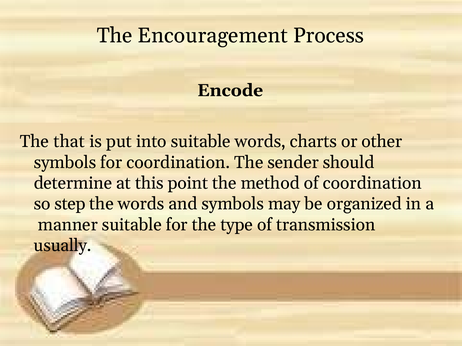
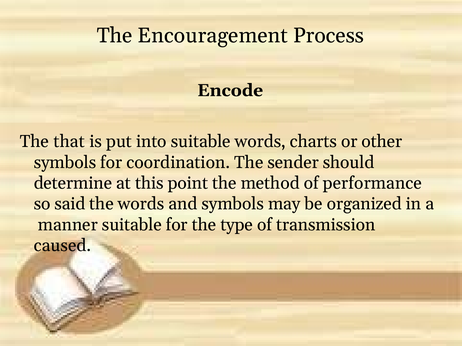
of coordination: coordination -> performance
step: step -> said
usually: usually -> caused
